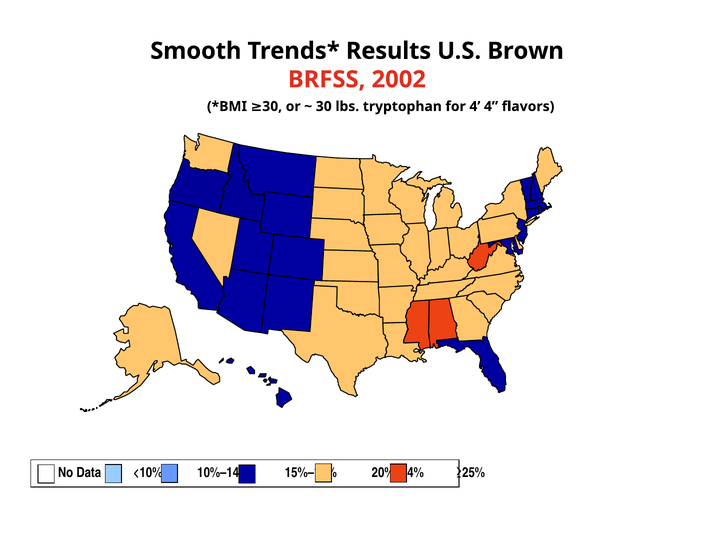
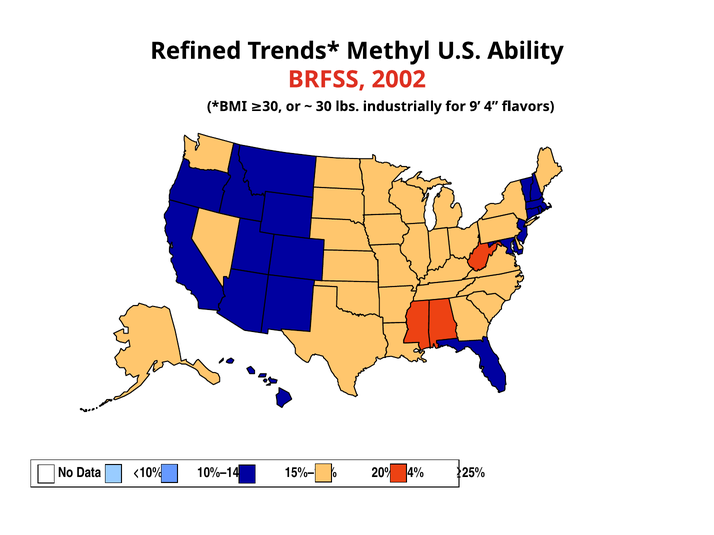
Smooth: Smooth -> Refined
Results: Results -> Methyl
Brown: Brown -> Ability
tryptophan: tryptophan -> industrially
for 4: 4 -> 9
